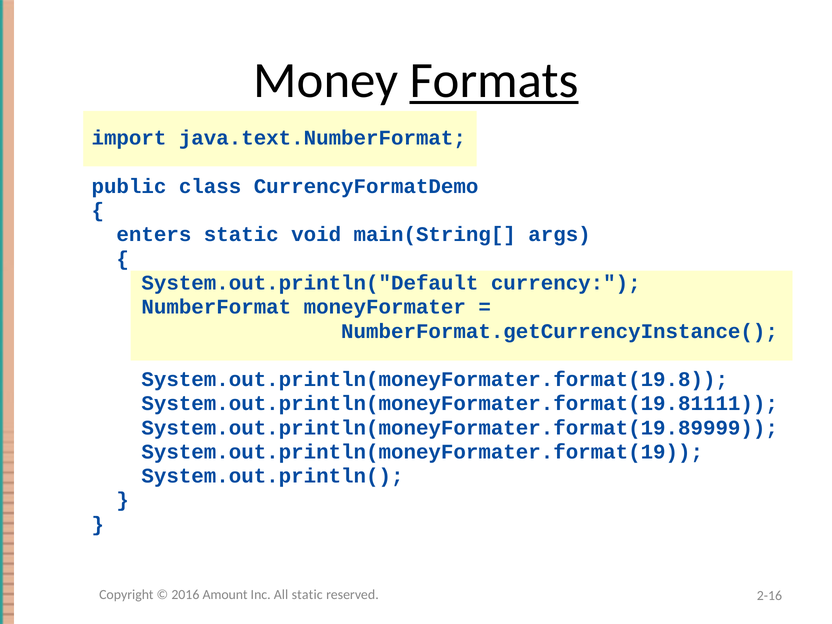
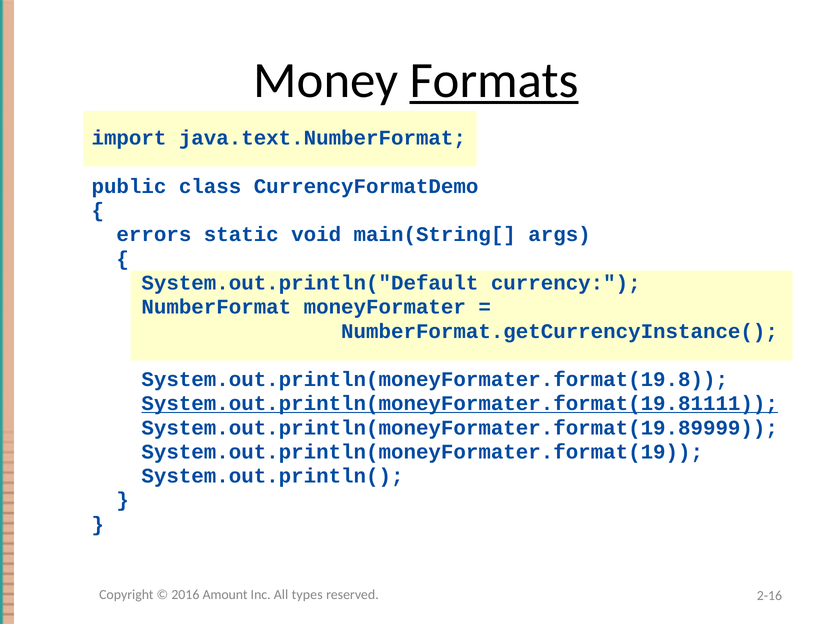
enters: enters -> errors
System.out.println(moneyFormater.format(19.81111 underline: none -> present
All static: static -> types
